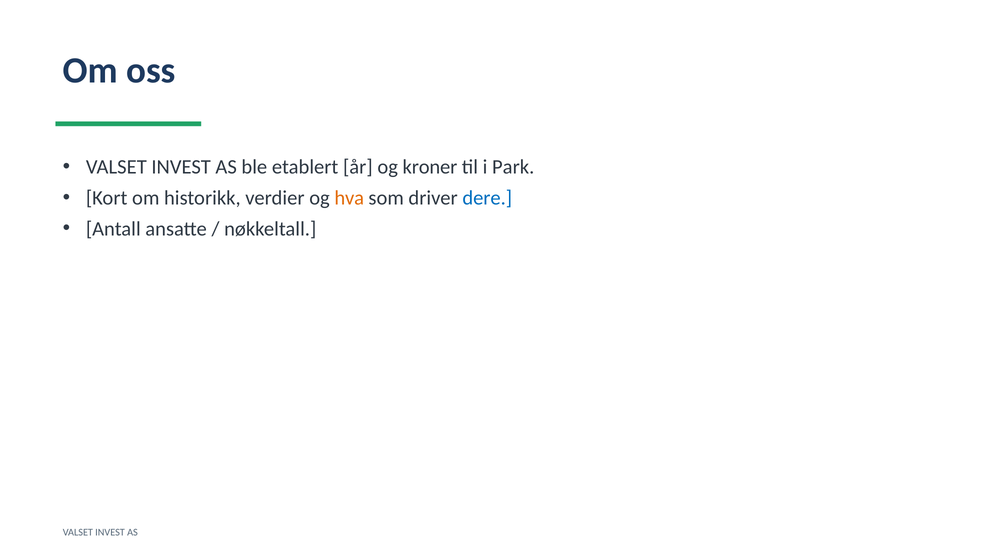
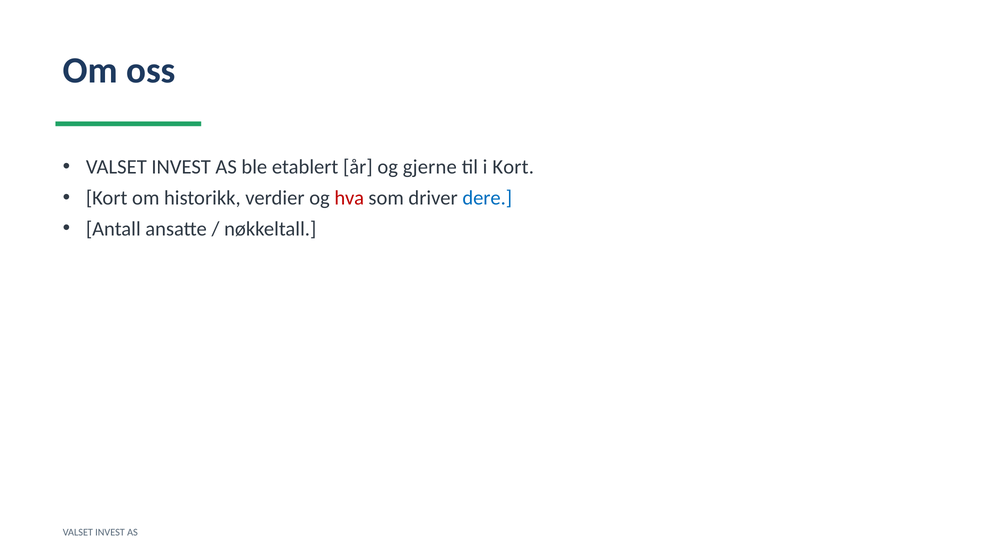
kroner: kroner -> gjerne
i Park: Park -> Kort
hva colour: orange -> red
